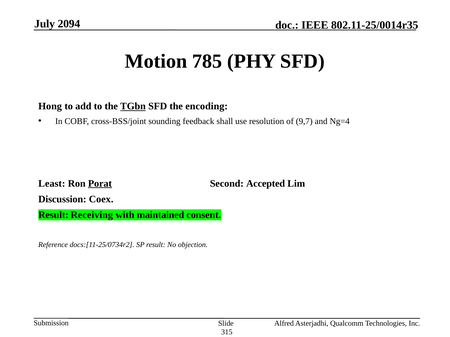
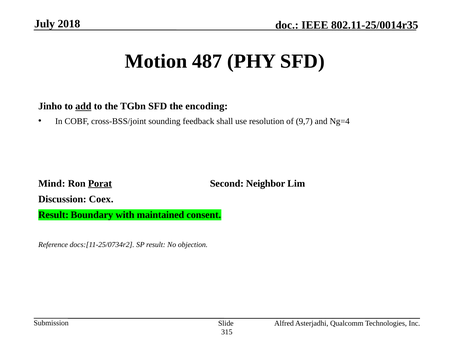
2094: 2094 -> 2018
785: 785 -> 487
Hong: Hong -> Jinho
add underline: none -> present
TGbn underline: present -> none
Least: Least -> Mind
Accepted: Accepted -> Neighbor
Receiving: Receiving -> Boundary
